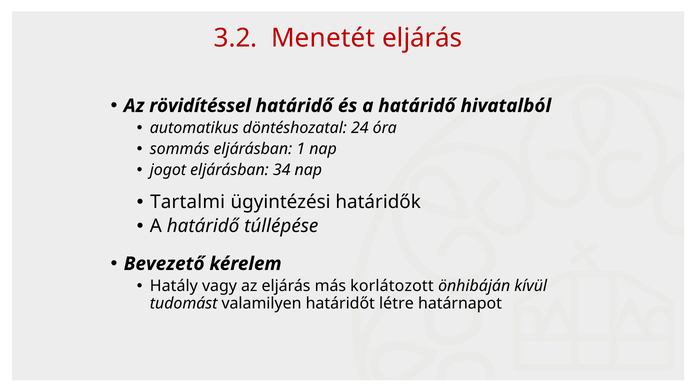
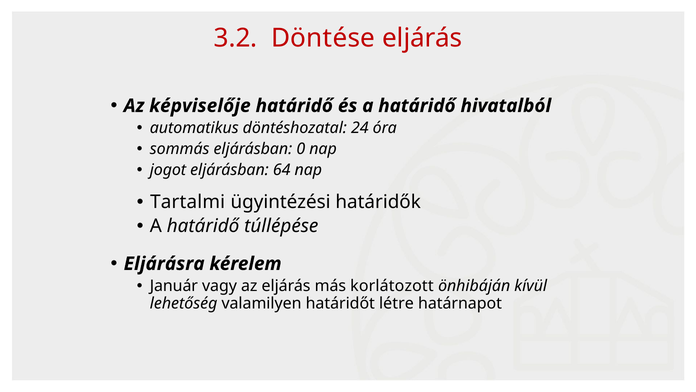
Menetét: Menetét -> Döntése
rövidítéssel: rövidítéssel -> képviselője
1: 1 -> 0
34: 34 -> 64
Bevezető: Bevezető -> Eljárásra
Hatály: Hatály -> Január
tudomást: tudomást -> lehetőség
